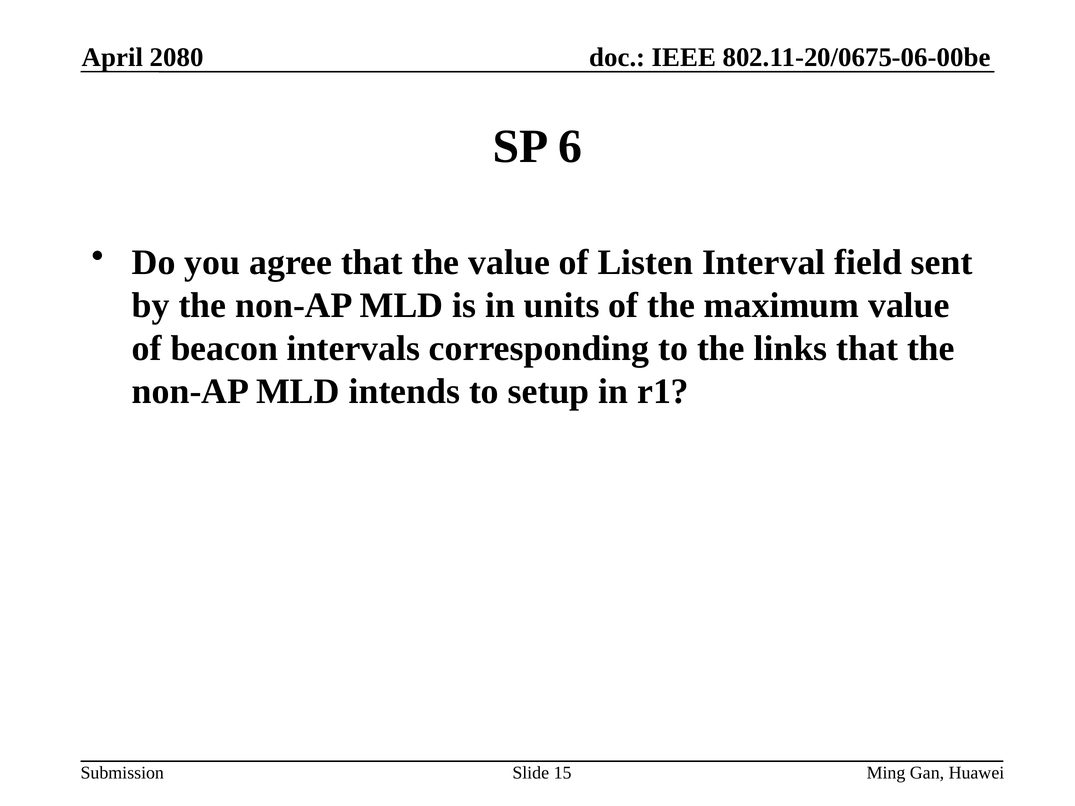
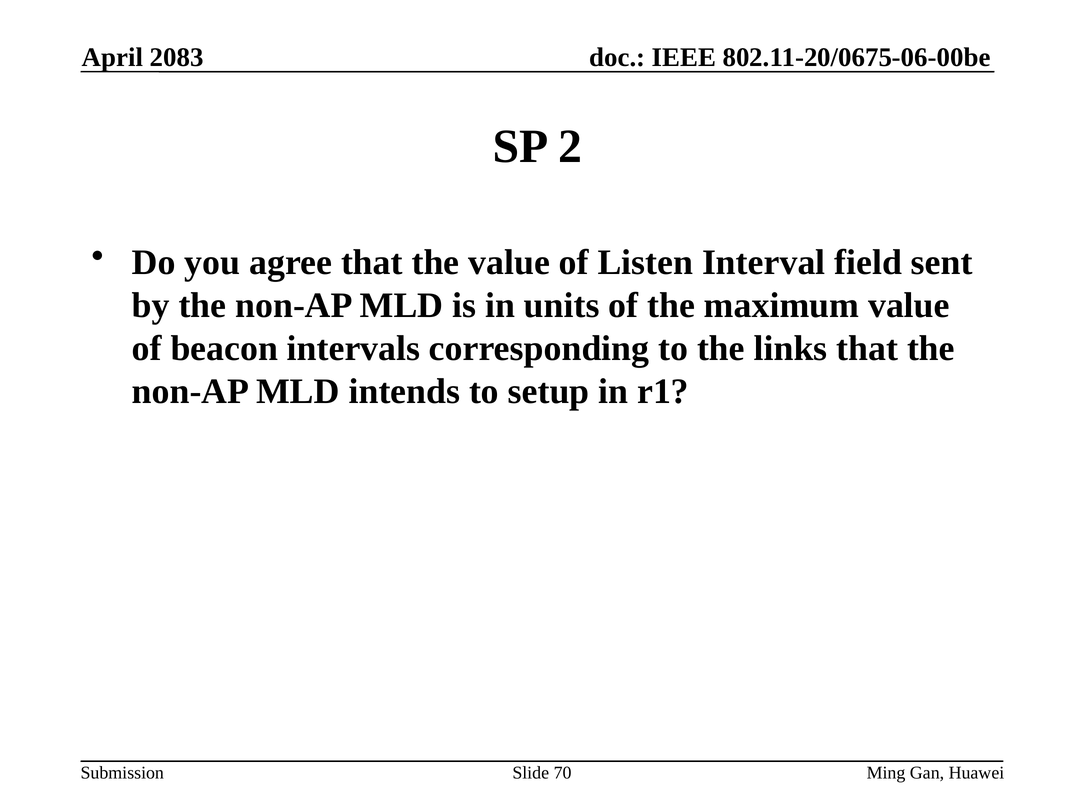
2080: 2080 -> 2083
6: 6 -> 2
15: 15 -> 70
